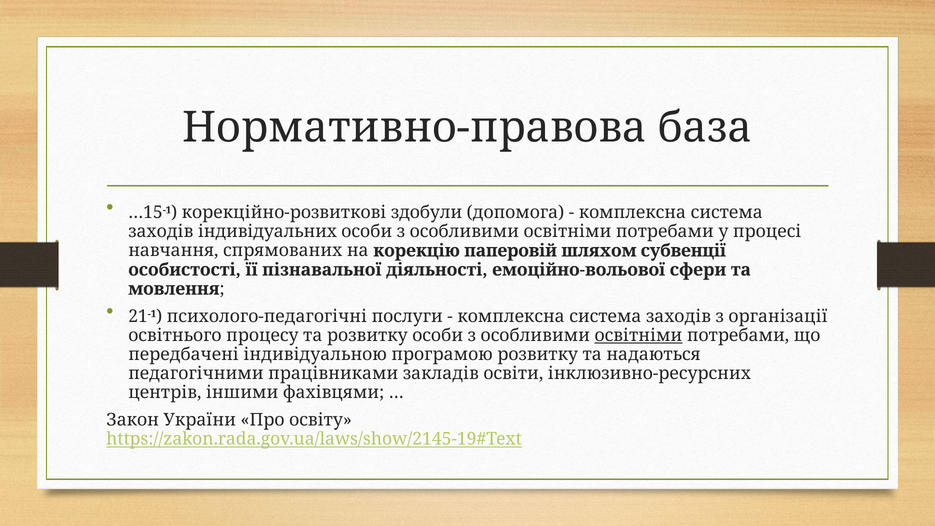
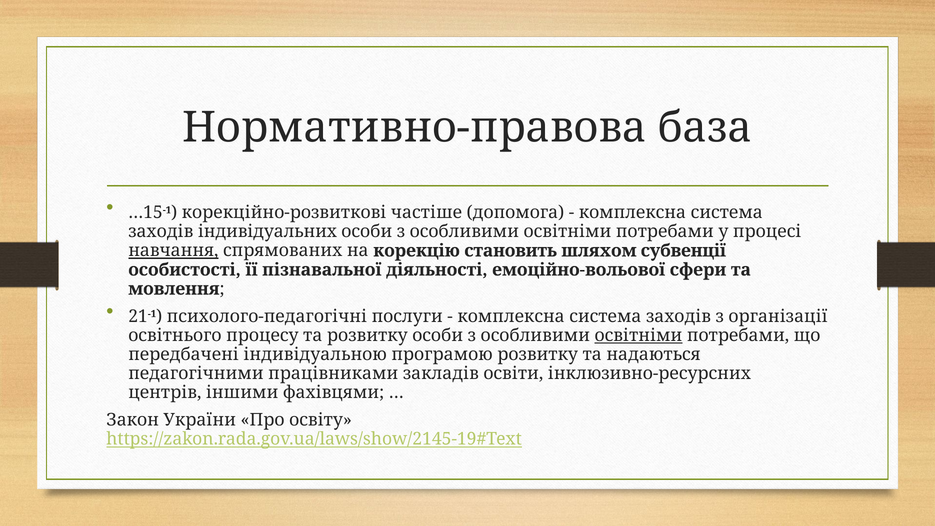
здобули: здобули -> частіше
навчання underline: none -> present
паперовій: паперовій -> становить
